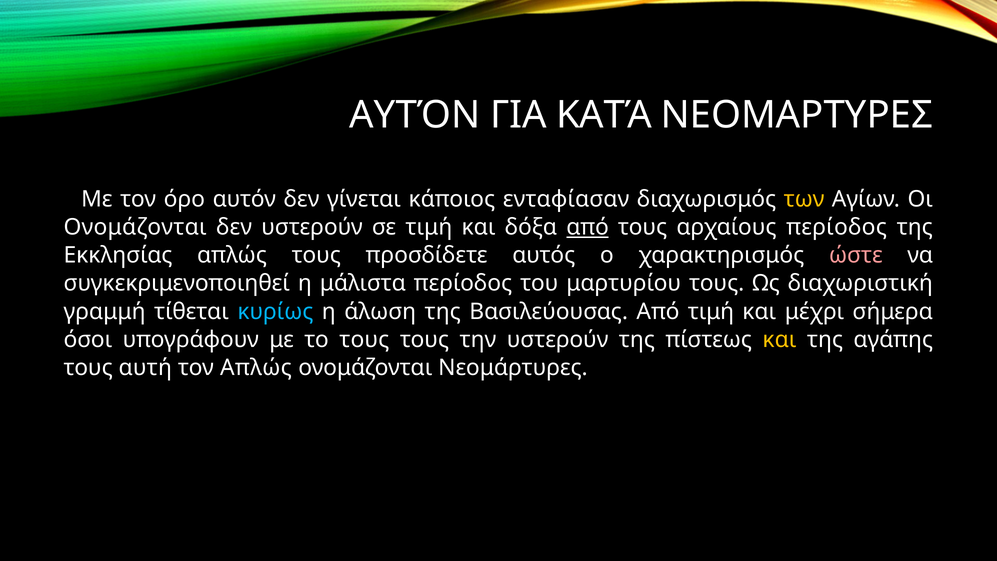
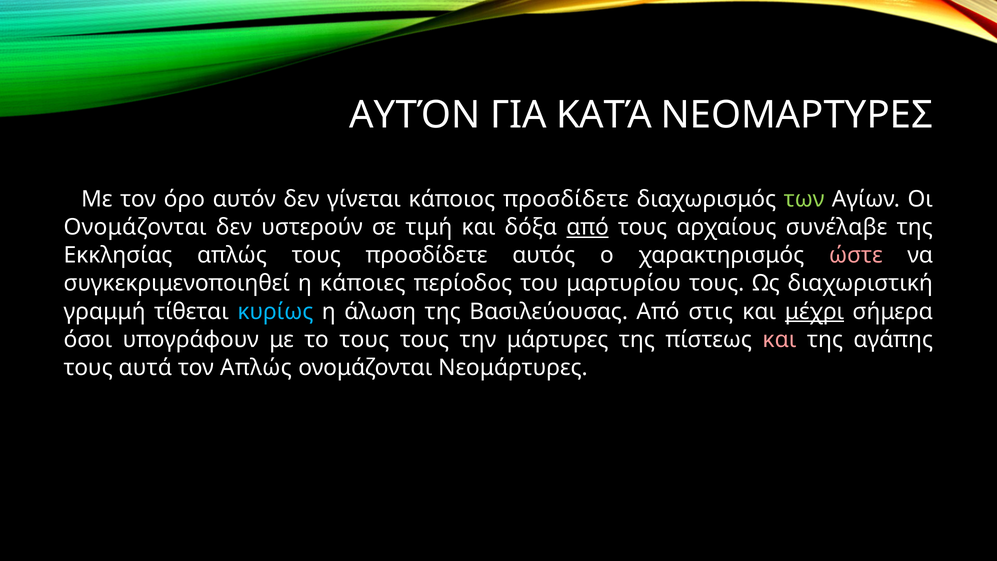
κάποιος ενταφίασαν: ενταφίασαν -> προσδίδετε
των colour: yellow -> light green
αρχαίους περίοδος: περίοδος -> συνέλαβε
μάλιστα: μάλιστα -> κάποιες
Από τιμή: τιμή -> στις
μέχρι underline: none -> present
την υστερούν: υστερούν -> μάρτυρες
και at (779, 339) colour: yellow -> pink
αυτή: αυτή -> αυτά
